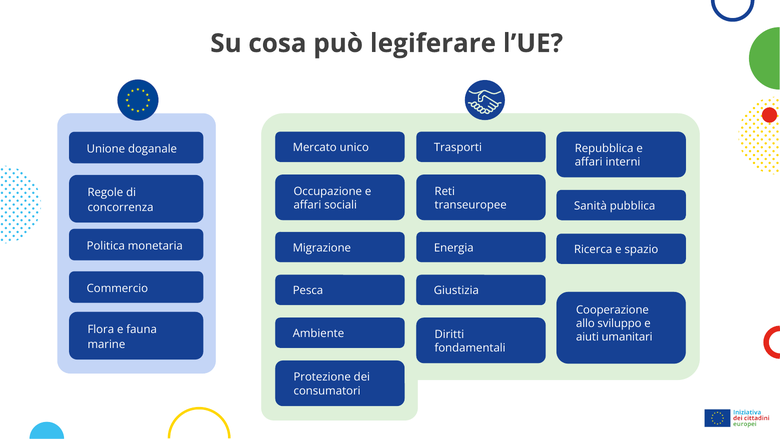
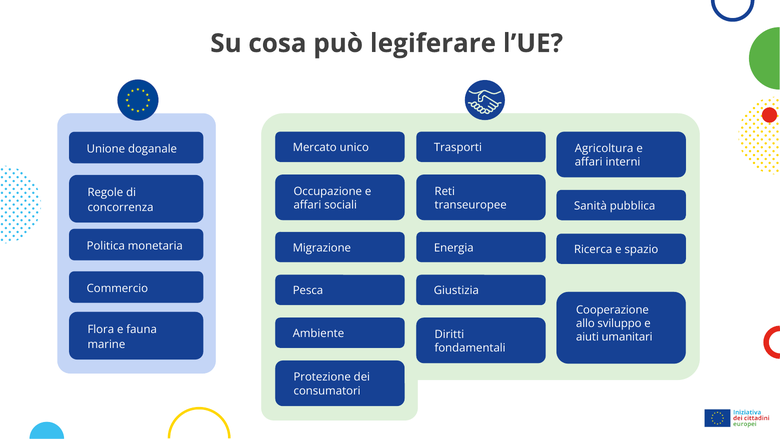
Repubblica: Repubblica -> Agricoltura
